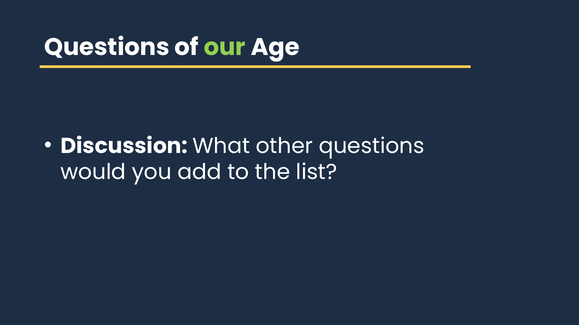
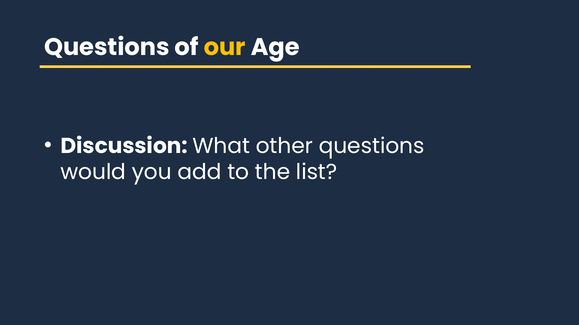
our colour: light green -> yellow
